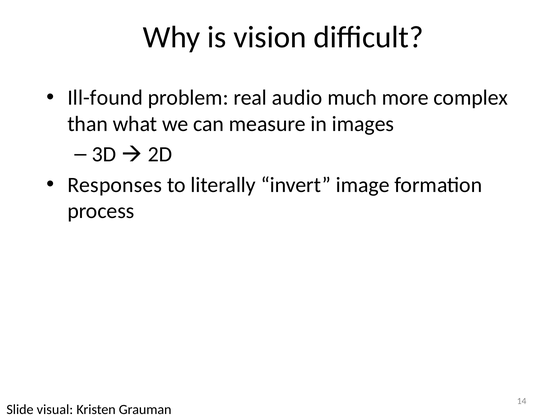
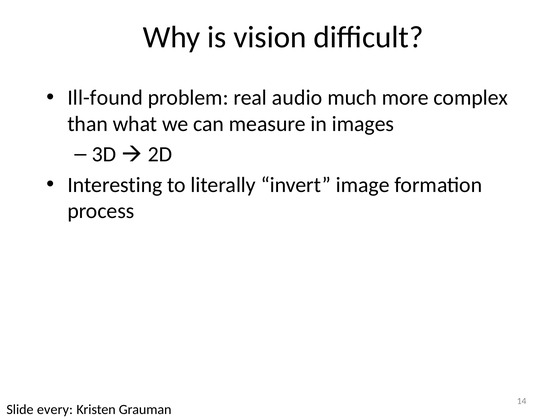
Responses: Responses -> Interesting
visual: visual -> every
